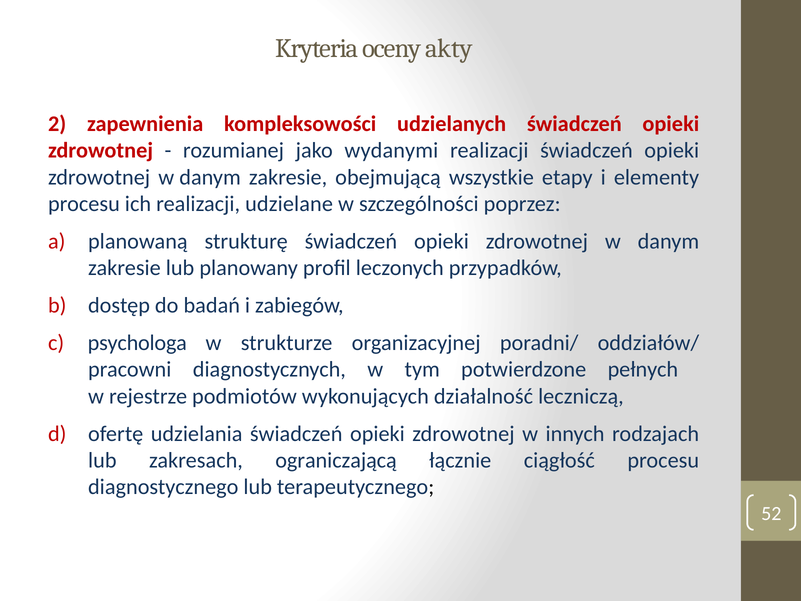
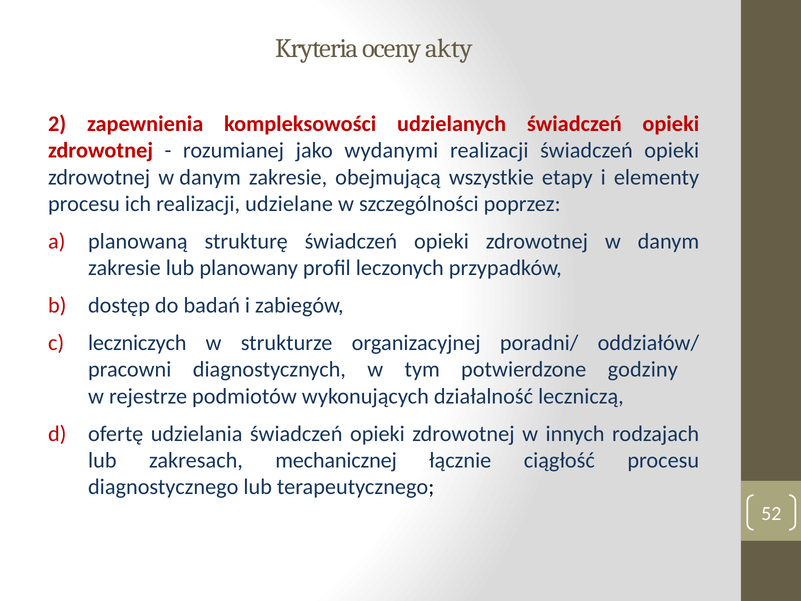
psychologa: psychologa -> leczniczych
pełnych: pełnych -> godziny
ograniczającą: ograniczającą -> mechanicznej
